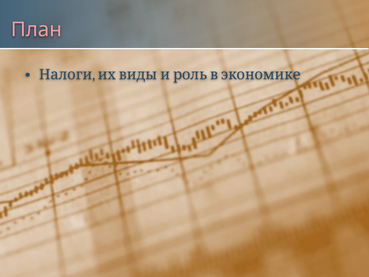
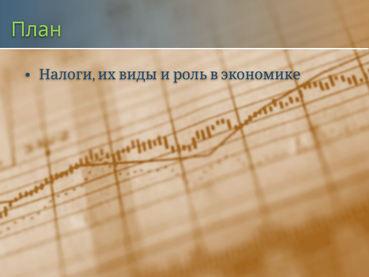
План colour: pink -> light green
